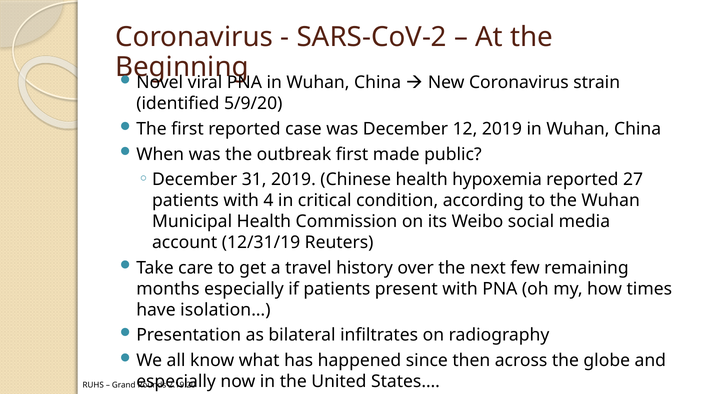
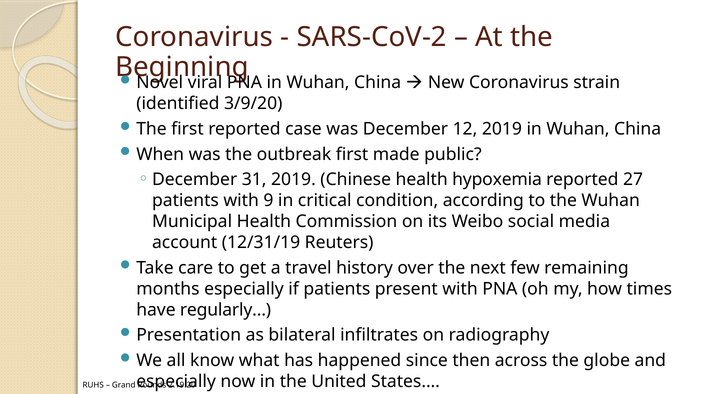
5/9/20: 5/9/20 -> 3/9/20
4: 4 -> 9
isolation…: isolation… -> regularly…
